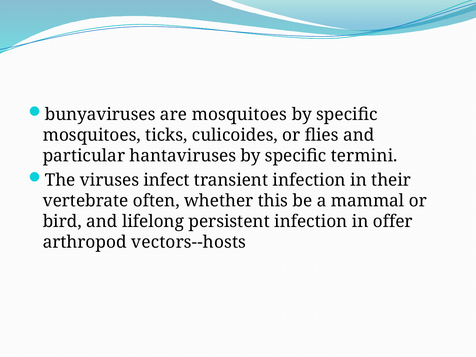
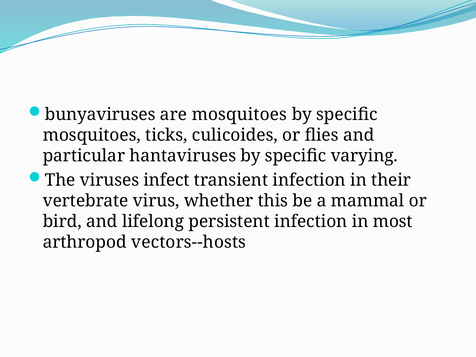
termini: termini -> varying
often: often -> virus
offer: offer -> most
